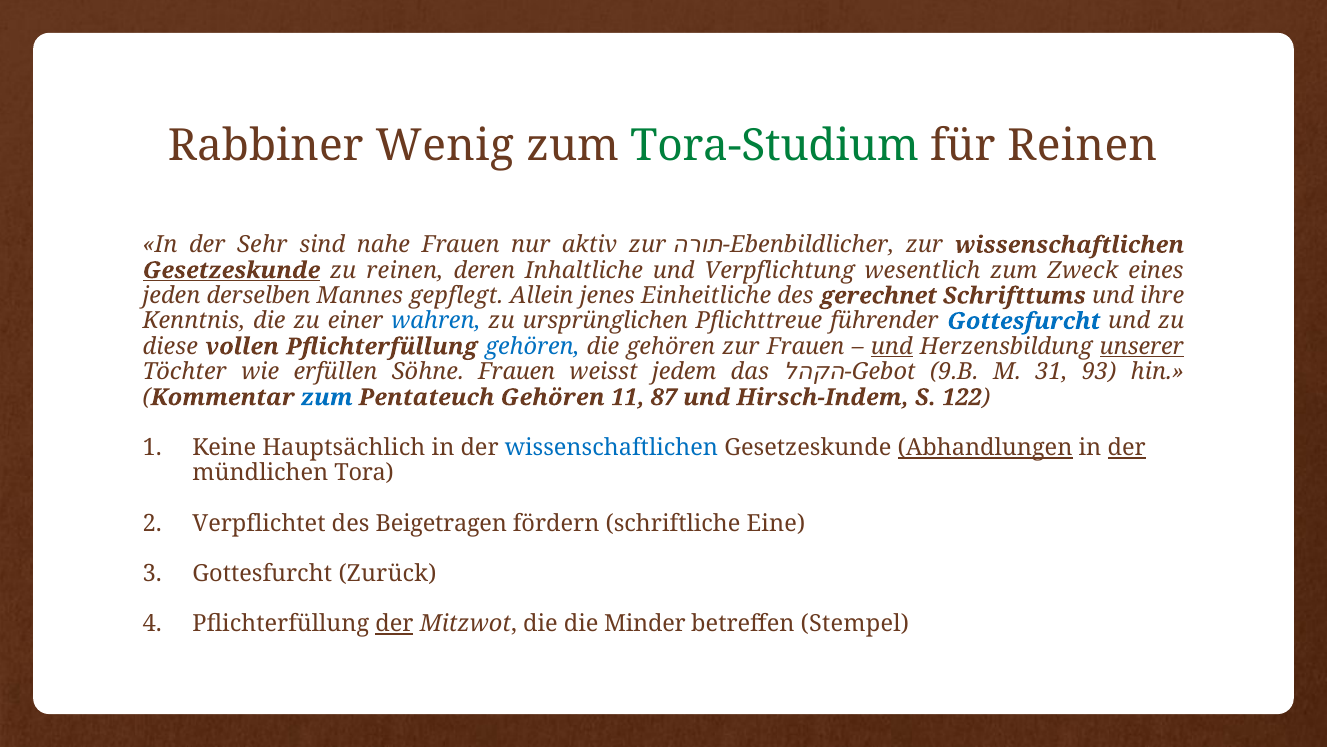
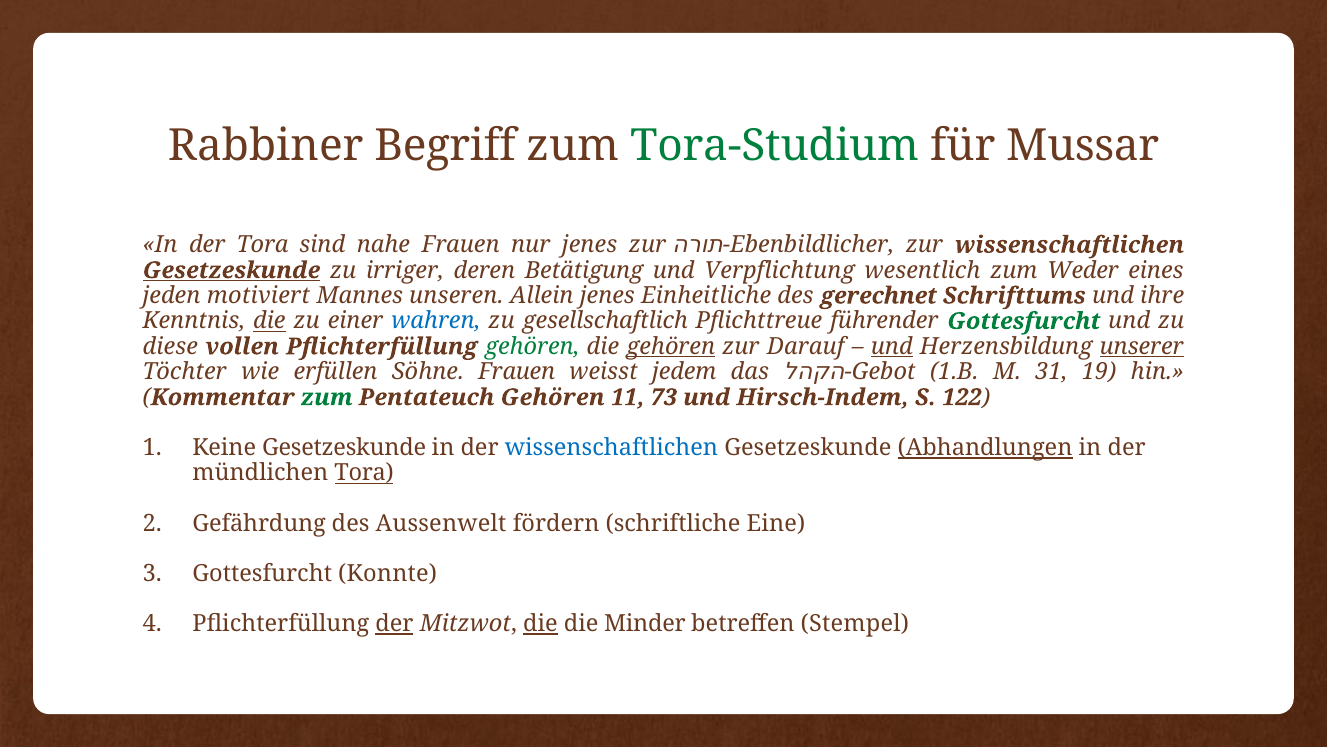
Wenig: Wenig -> Begriff
für Reinen: Reinen -> Mussar
der Sehr: Sehr -> Tora
nur aktiv: aktiv -> jenes
zu reinen: reinen -> irriger
Inhaltliche: Inhaltliche -> Betätigung
Zweck: Zweck -> Weder
derselben: derselben -> motiviert
gepflegt: gepflegt -> unseren
die at (269, 321) underline: none -> present
ursprünglichen: ursprünglichen -> gesellschaftlich
Gottesfurcht at (1024, 321) colour: blue -> green
gehören at (532, 346) colour: blue -> green
gehören at (671, 346) underline: none -> present
zur Frauen: Frauen -> Darauf
9.B: 9.B -> 1.B
93: 93 -> 19
zum at (327, 397) colour: blue -> green
87: 87 -> 73
Keine Hauptsächlich: Hauptsächlich -> Gesetzeskunde
der at (1127, 448) underline: present -> none
Tora at (364, 473) underline: none -> present
Verpflichtet: Verpflichtet -> Gefährdung
Beigetragen: Beigetragen -> Aussenwelt
Zurück: Zurück -> Konnte
die at (540, 624) underline: none -> present
